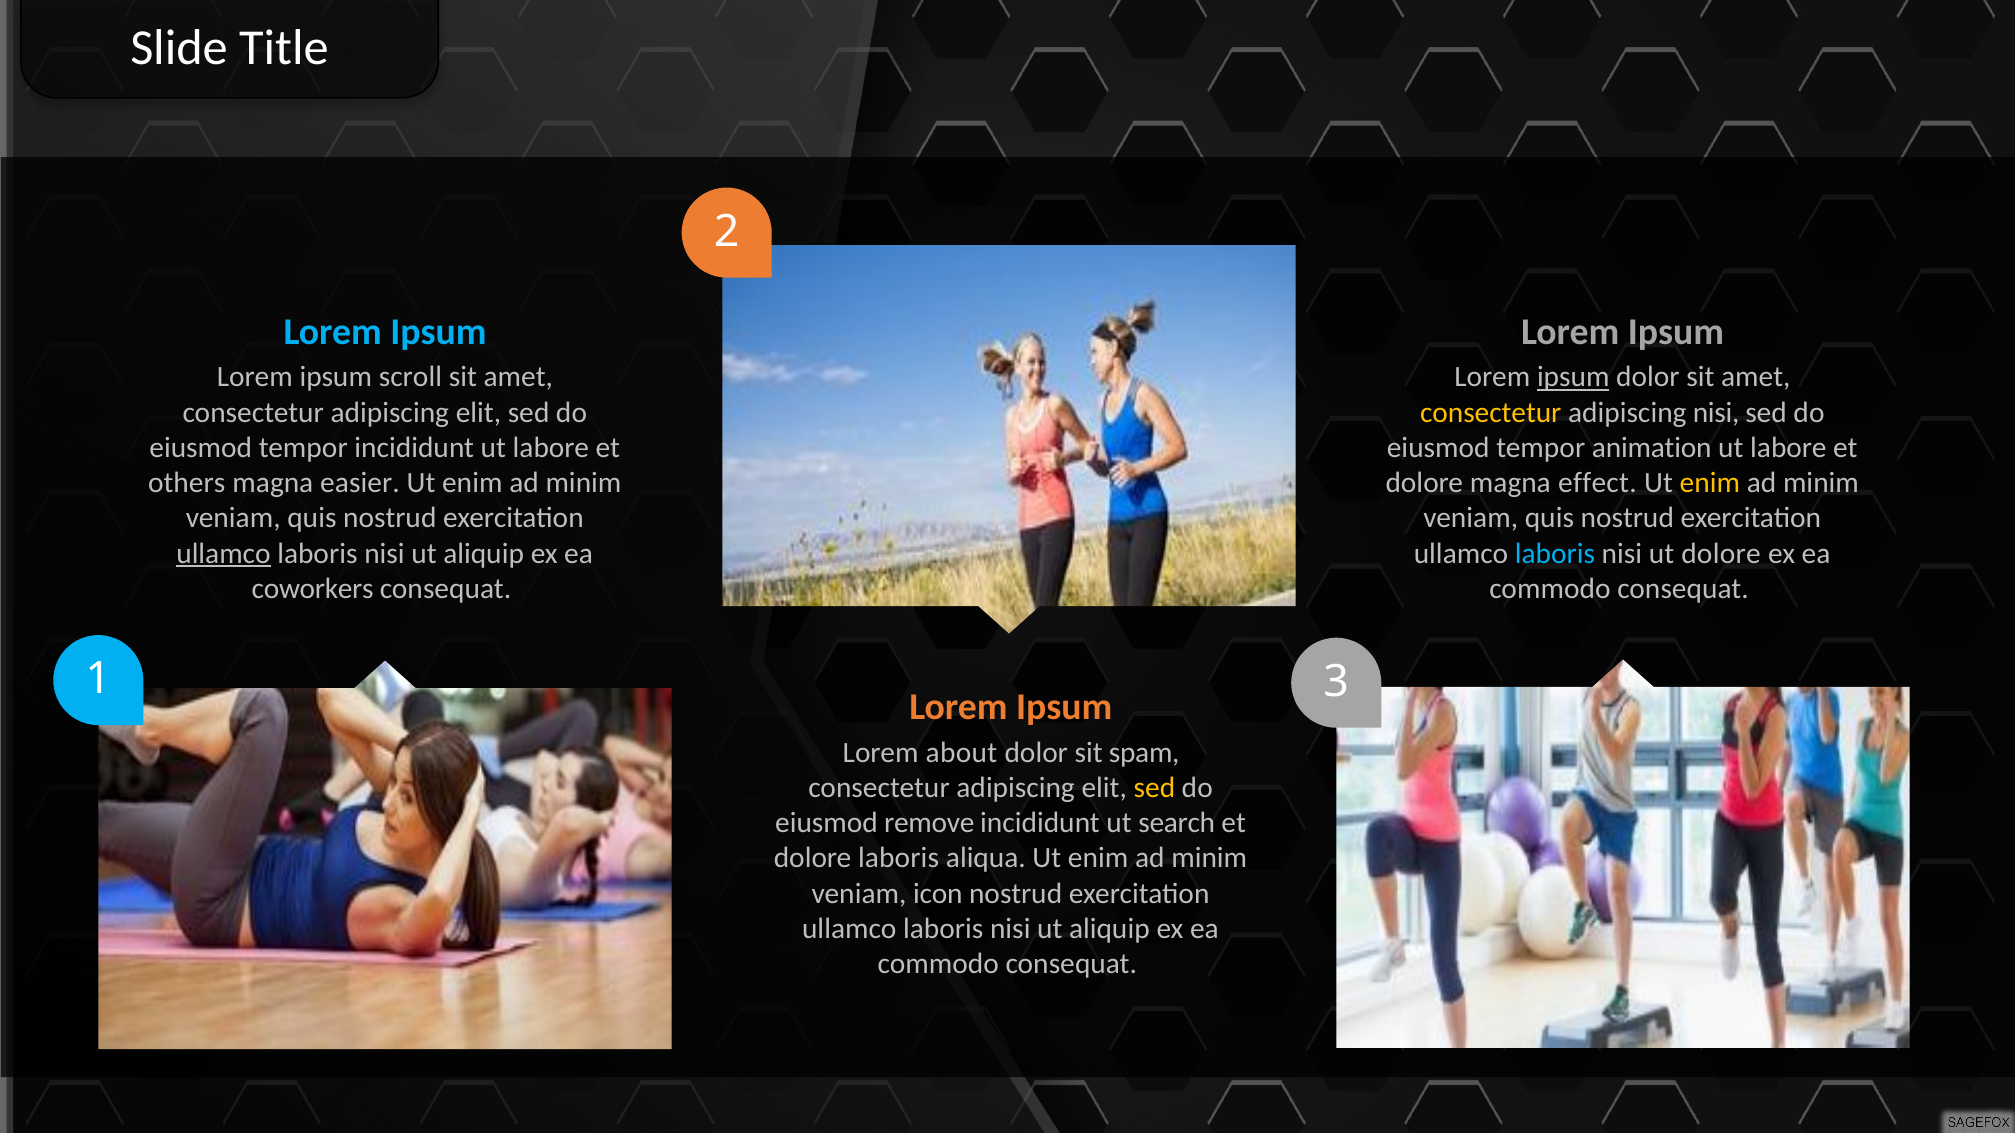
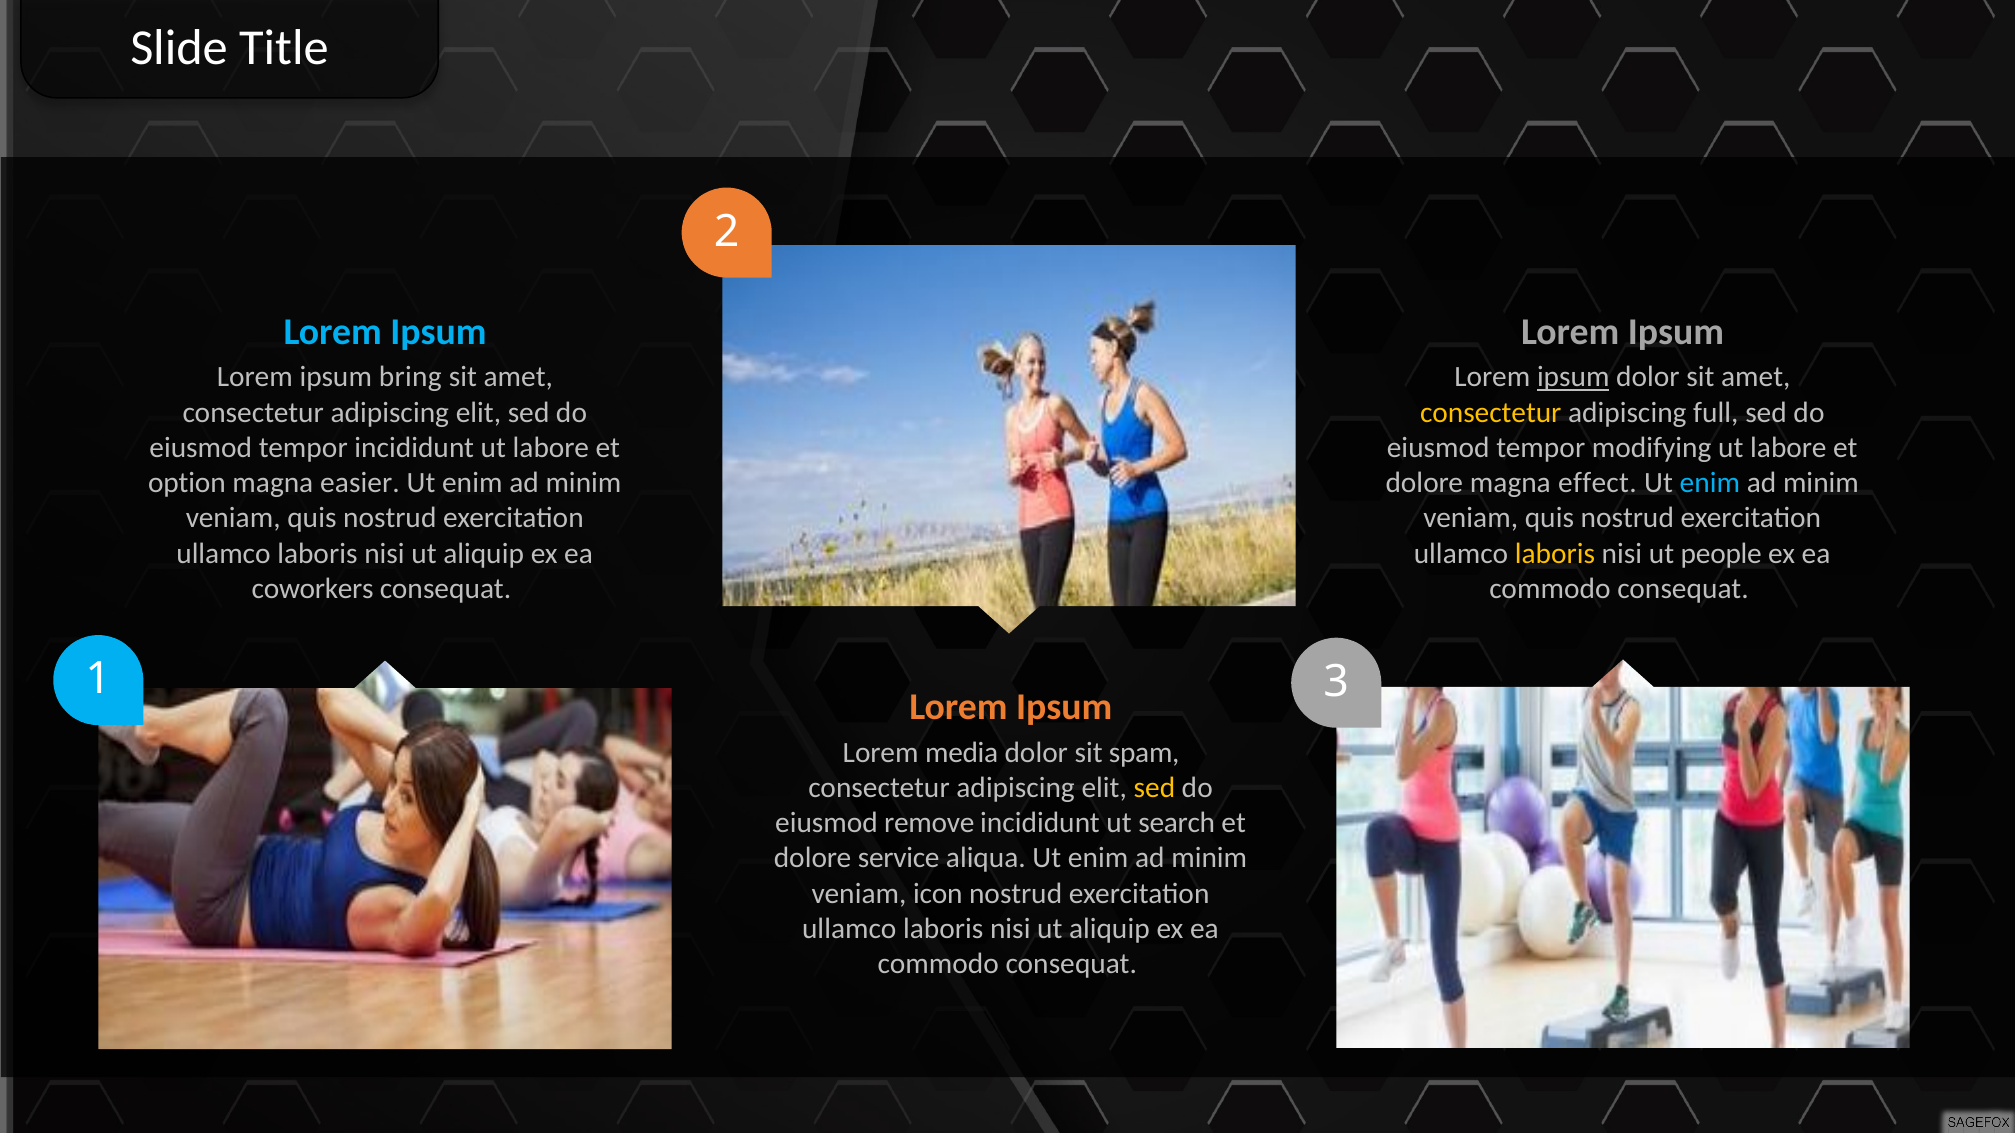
scroll: scroll -> bring
adipiscing nisi: nisi -> full
animation: animation -> modifying
others: others -> option
enim at (1710, 483) colour: yellow -> light blue
ullamco at (223, 554) underline: present -> none
laboris at (1555, 554) colour: light blue -> yellow
ut dolore: dolore -> people
about: about -> media
dolore laboris: laboris -> service
